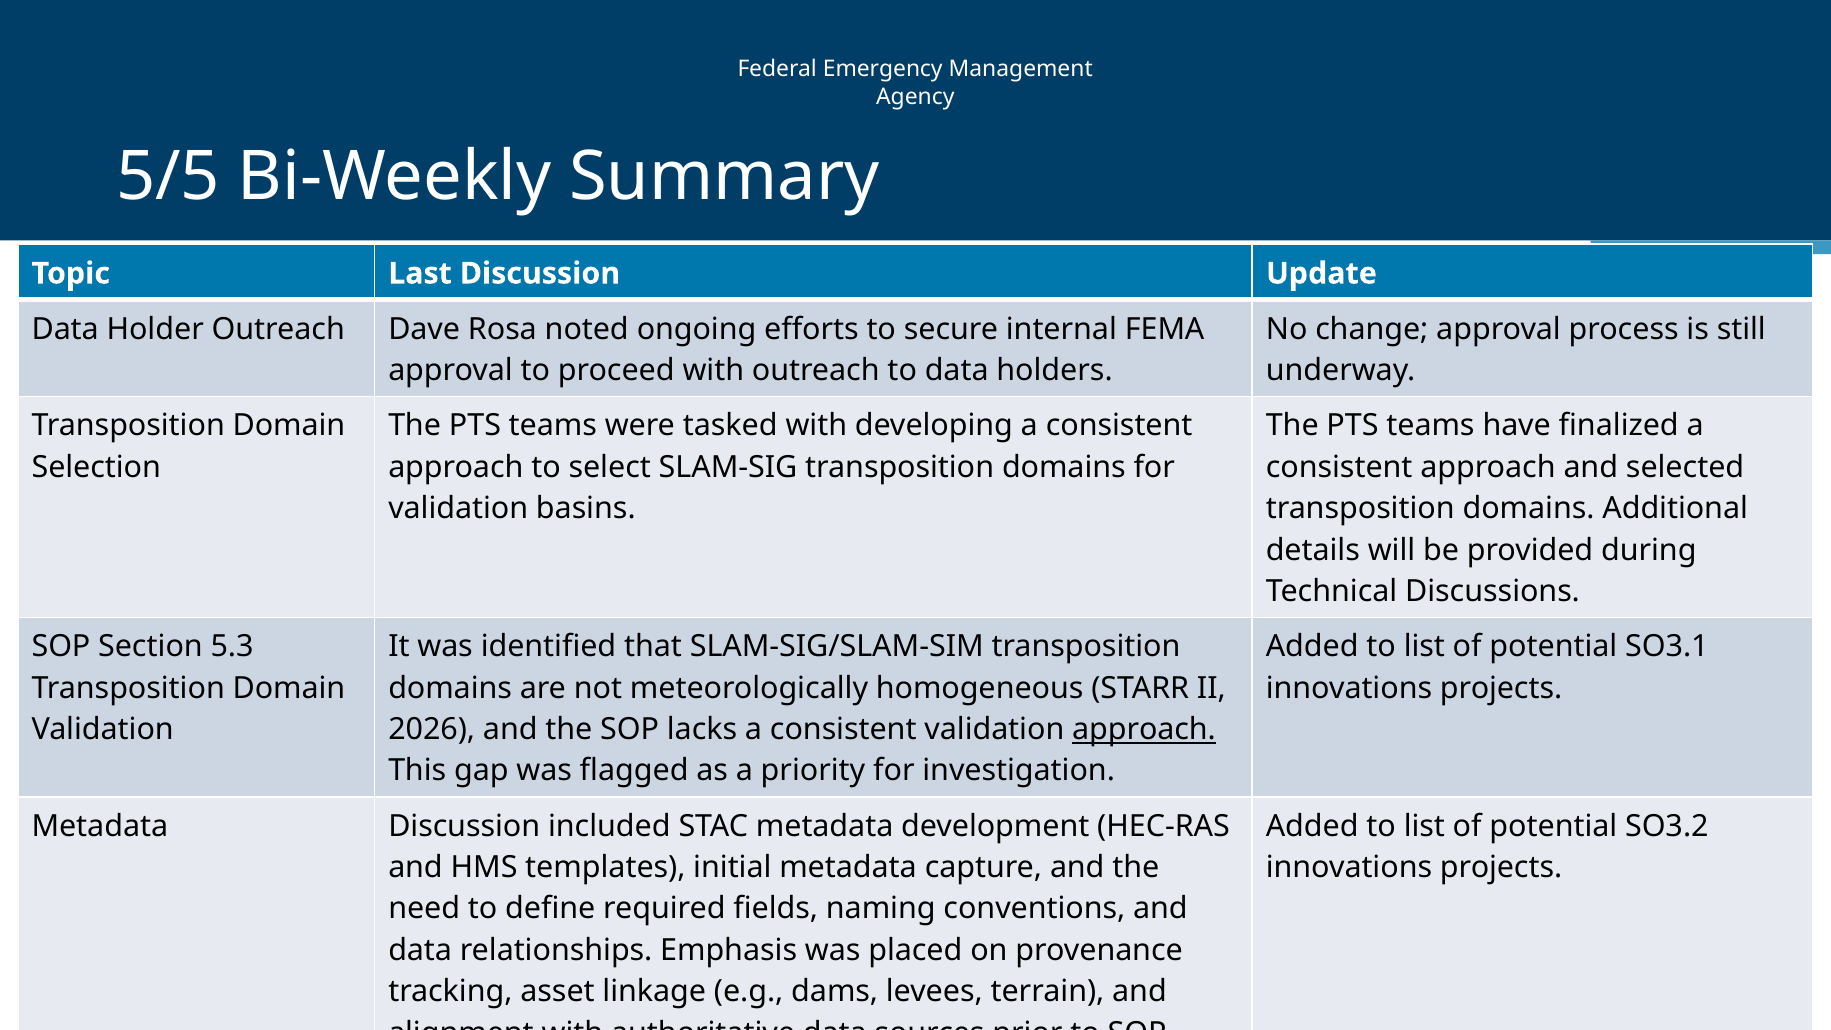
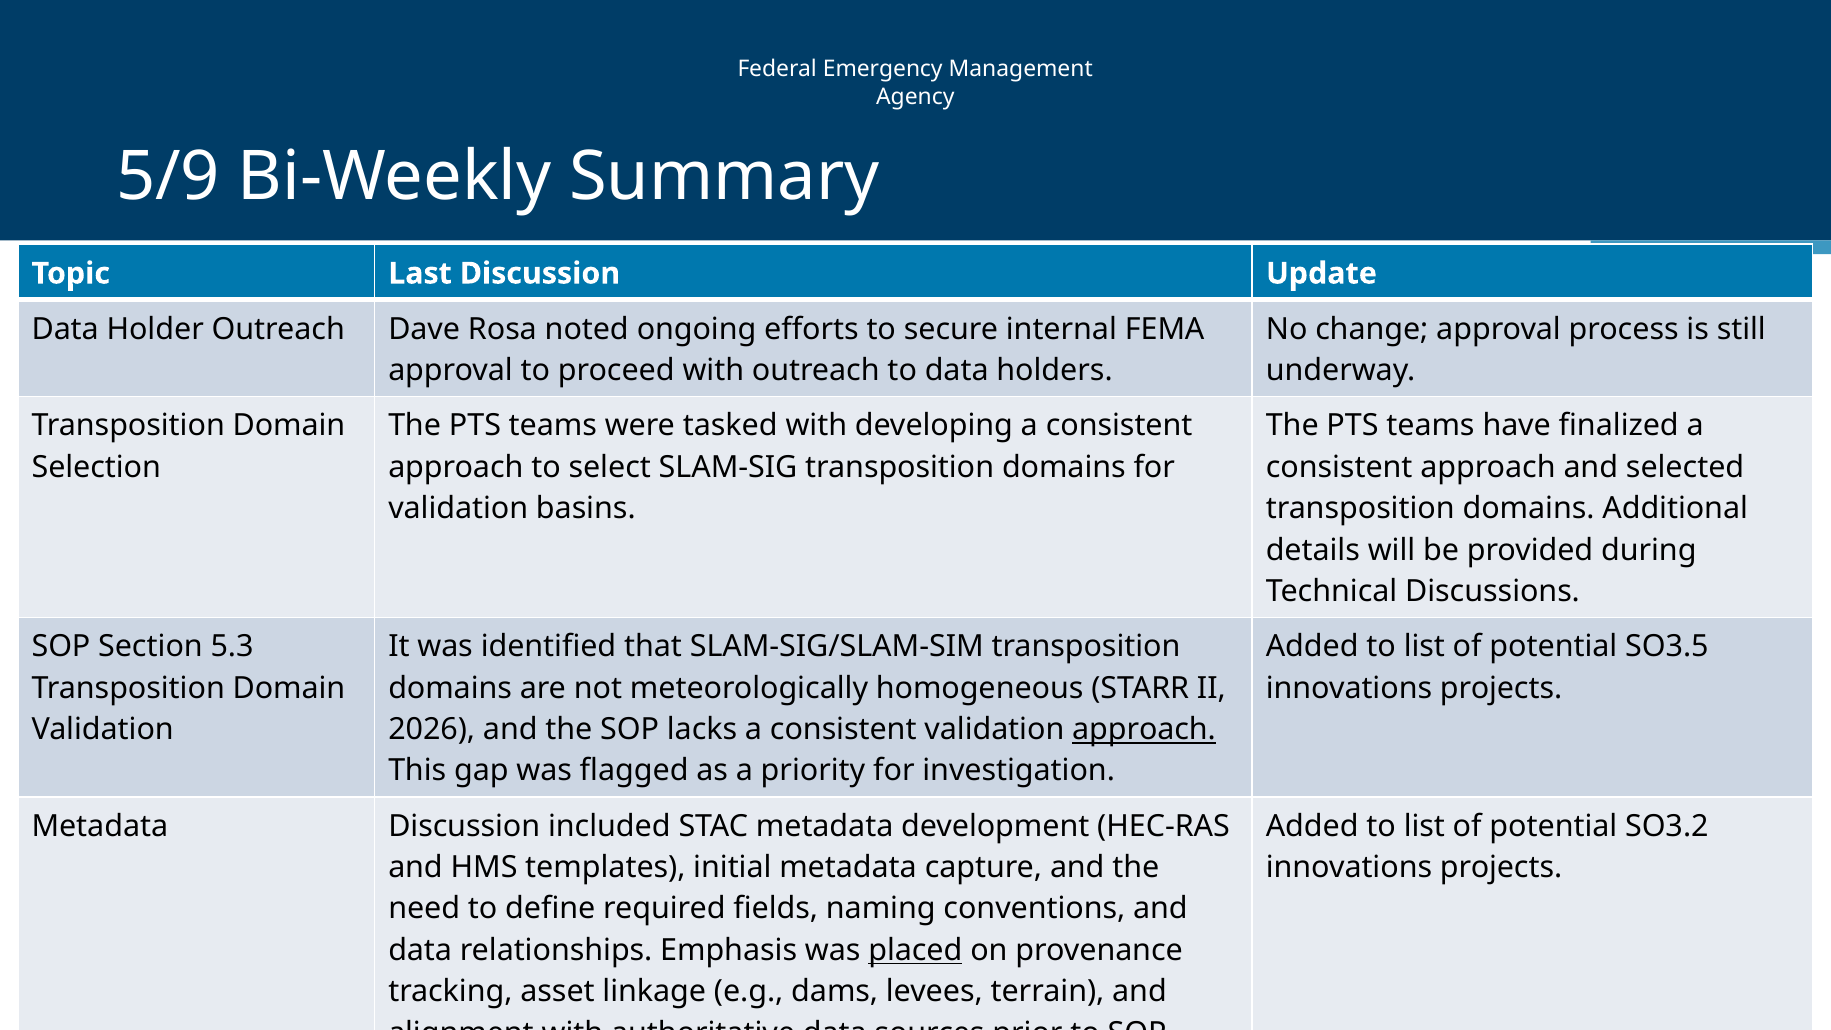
5/5: 5/5 -> 5/9
SO3.1: SO3.1 -> SO3.5
placed underline: none -> present
